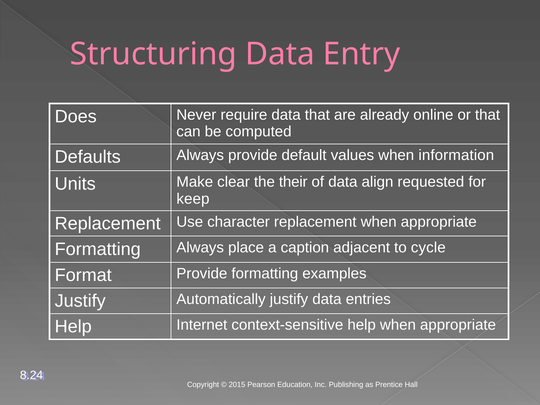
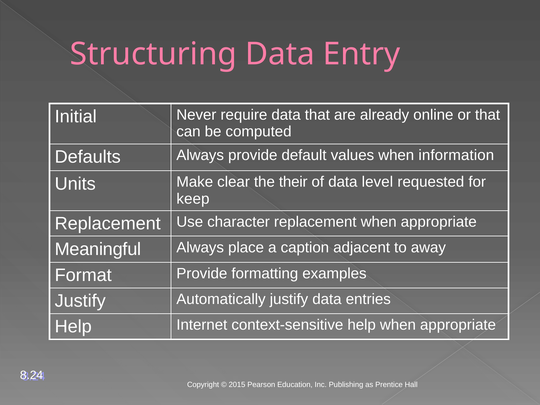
Does: Does -> Initial
align: align -> level
Formatting at (98, 249): Formatting -> Meaningful
cycle: cycle -> away
